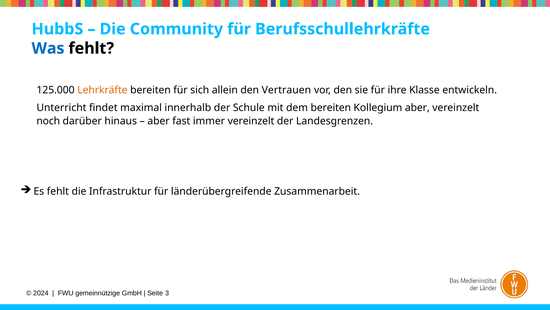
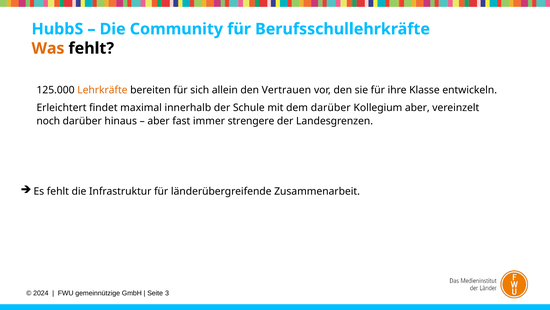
Was colour: blue -> orange
Unterricht: Unterricht -> Erleichtert
dem bereiten: bereiten -> darüber
immer vereinzelt: vereinzelt -> strengere
